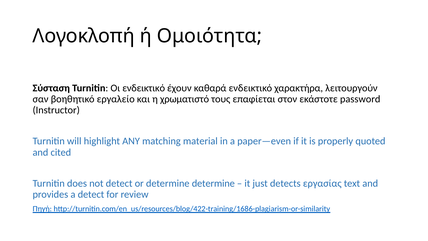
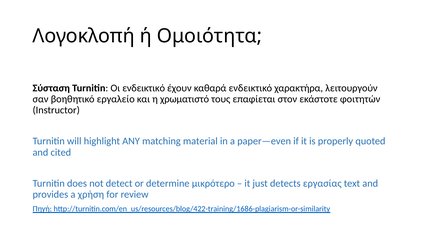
password: password -> φοιτητών
determine determine: determine -> μικρότερο
a detect: detect -> χρήση
